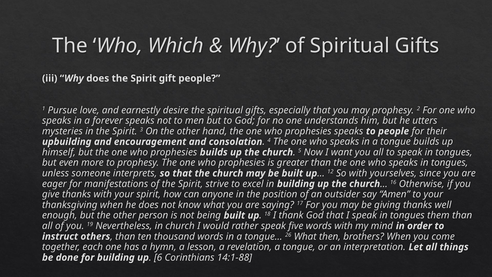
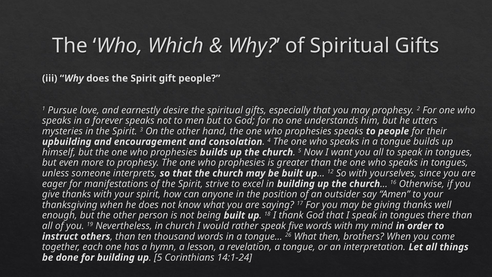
them: them -> there
6 at (158, 257): 6 -> 5
14:1-88: 14:1-88 -> 14:1-24
